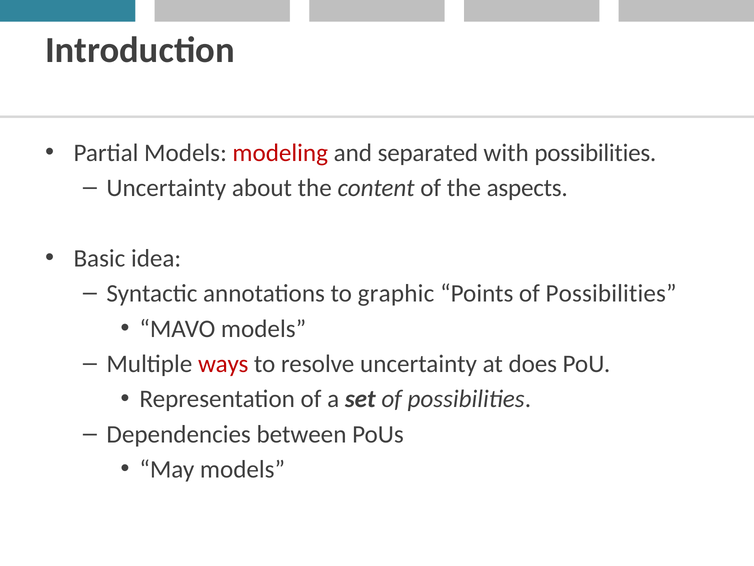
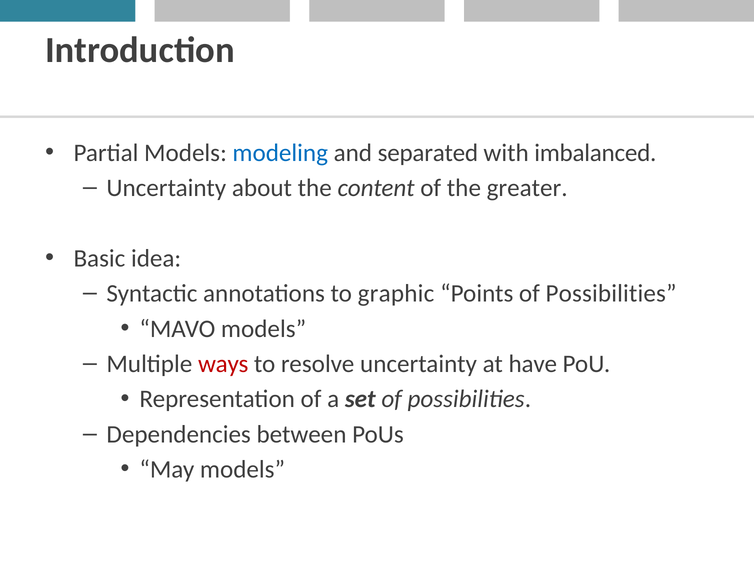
modeling colour: red -> blue
with possibilities: possibilities -> imbalanced
aspects: aspects -> greater
does: does -> have
